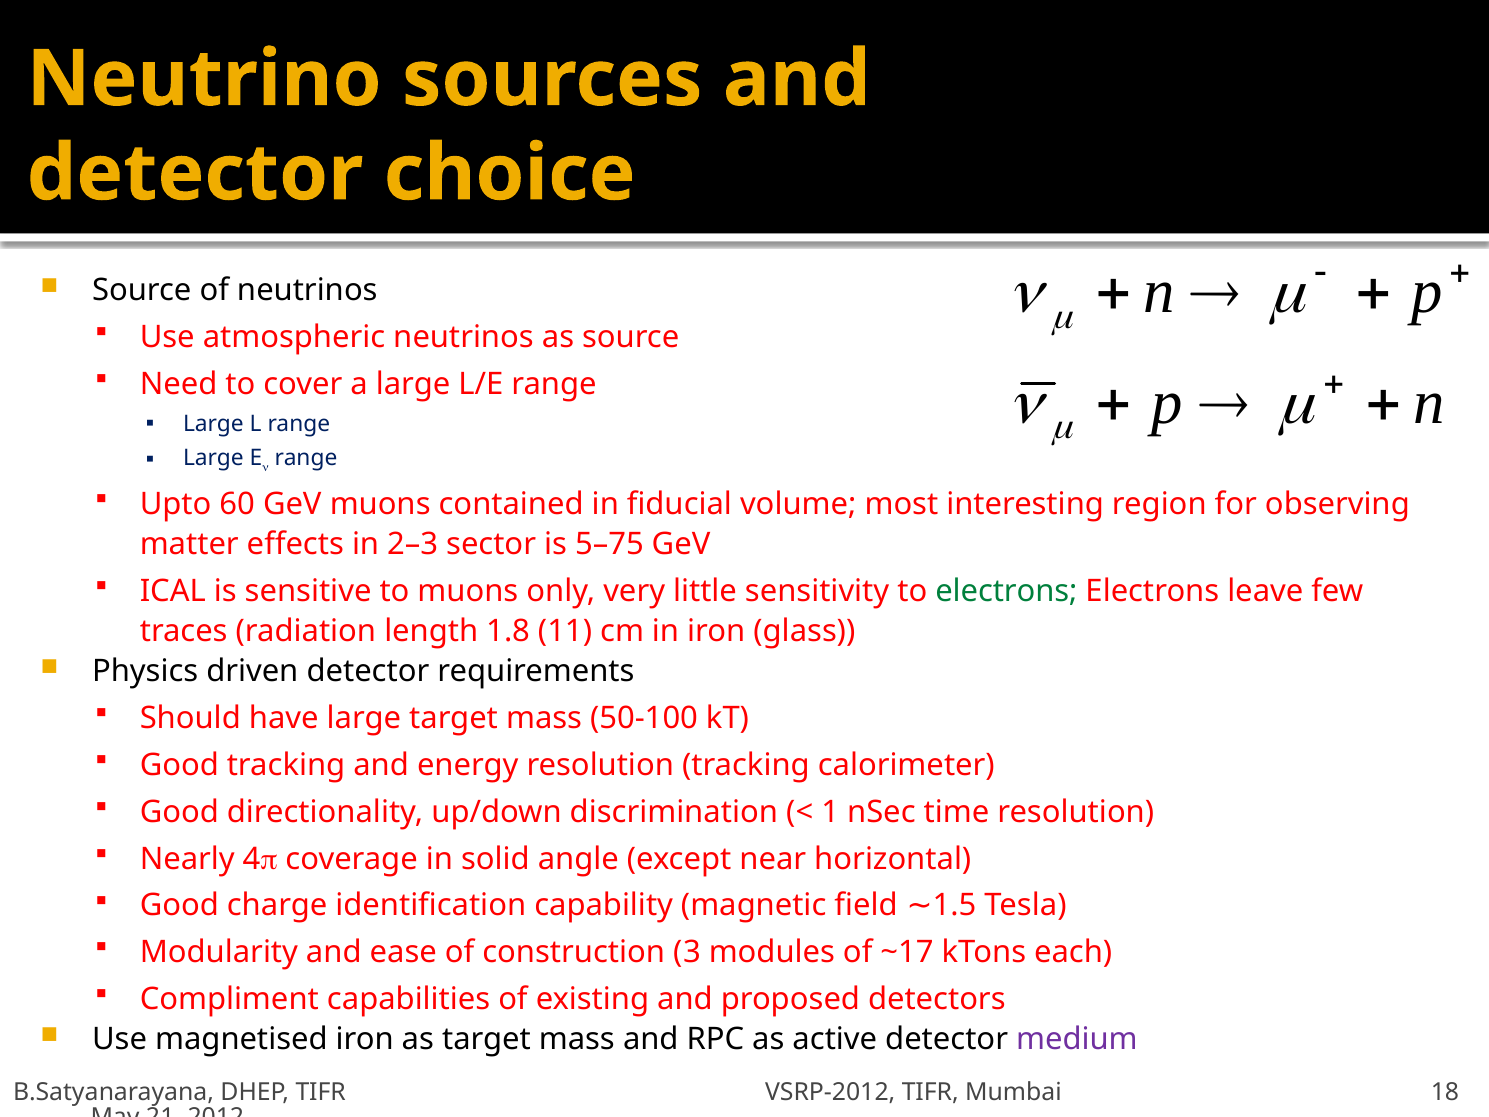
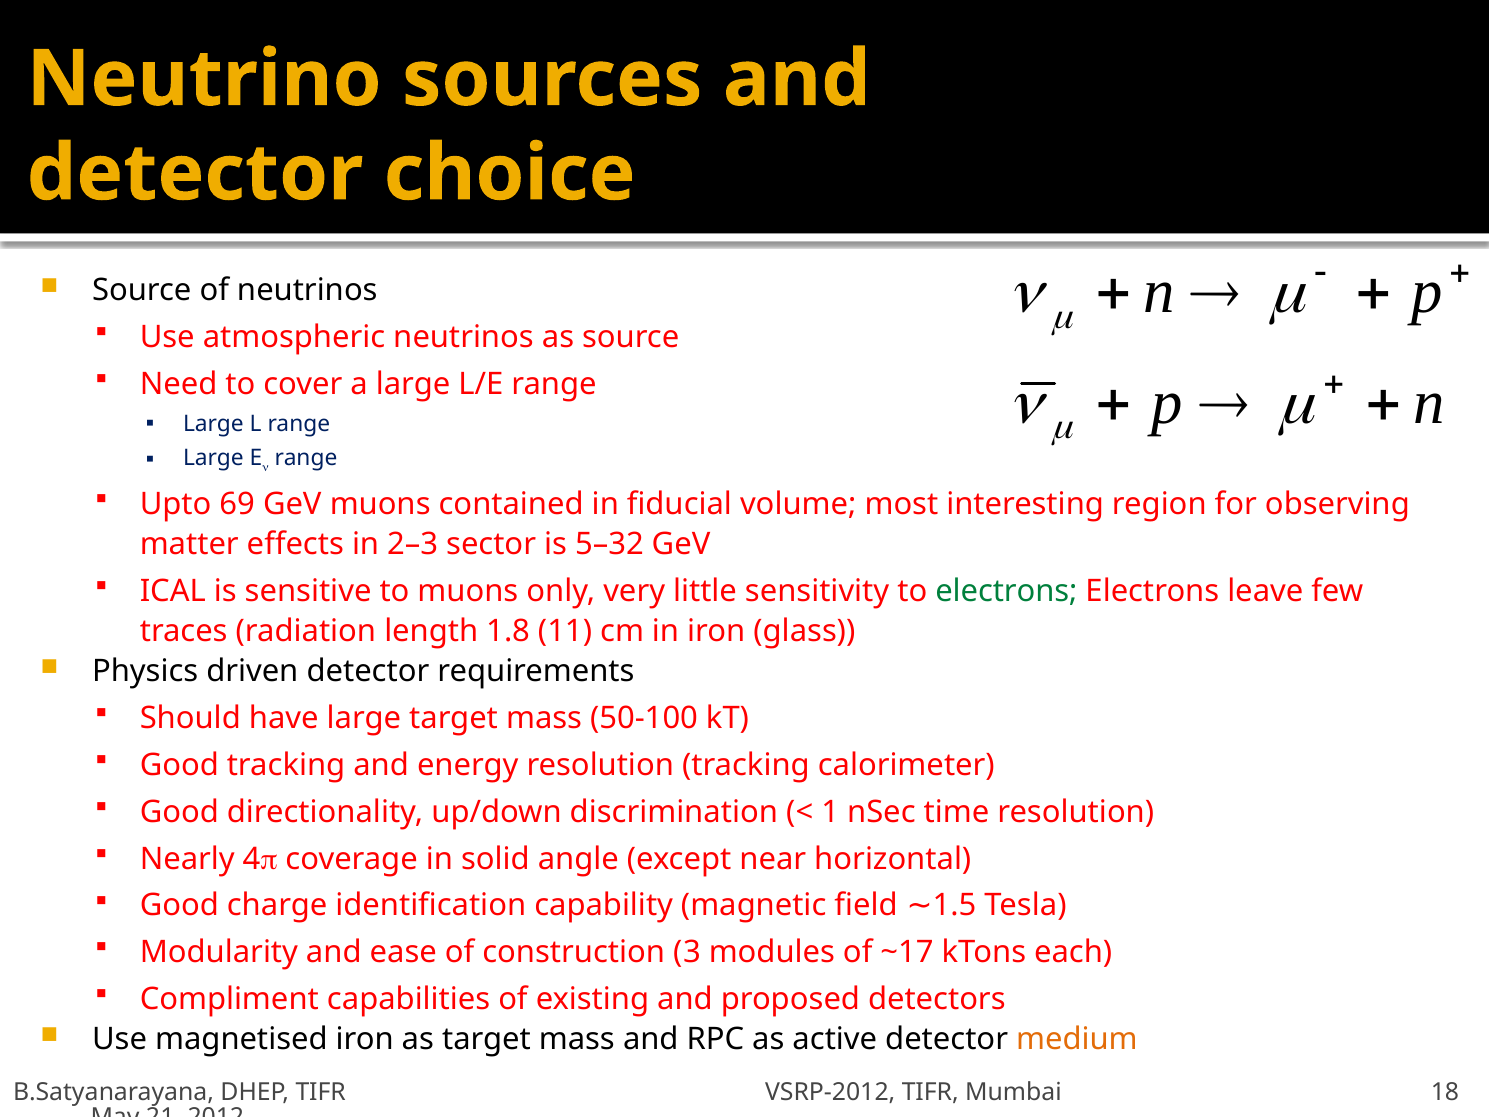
60: 60 -> 69
5–75: 5–75 -> 5–32
medium colour: purple -> orange
